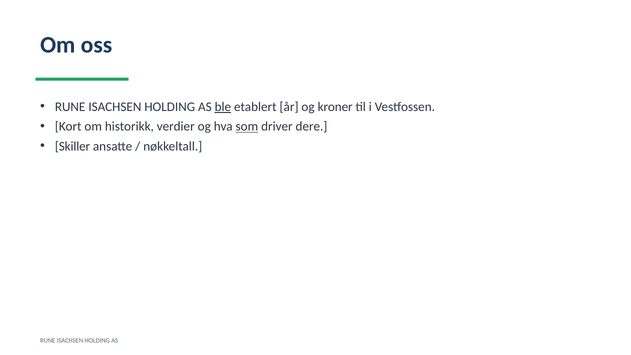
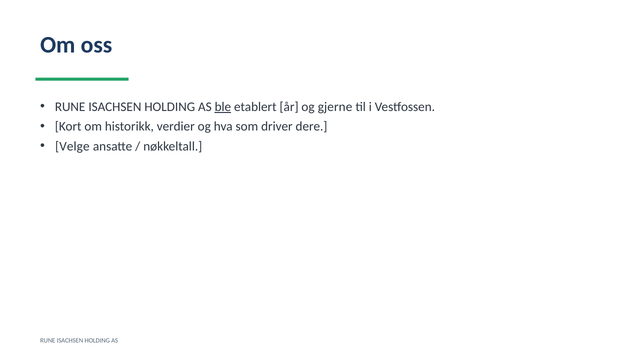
kroner: kroner -> gjerne
som underline: present -> none
Skiller: Skiller -> Velge
